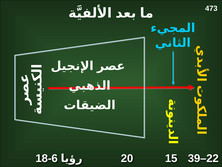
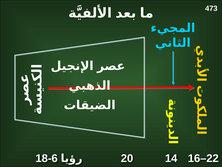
15: 15 -> 14
39–22: 39–22 -> 16–22
